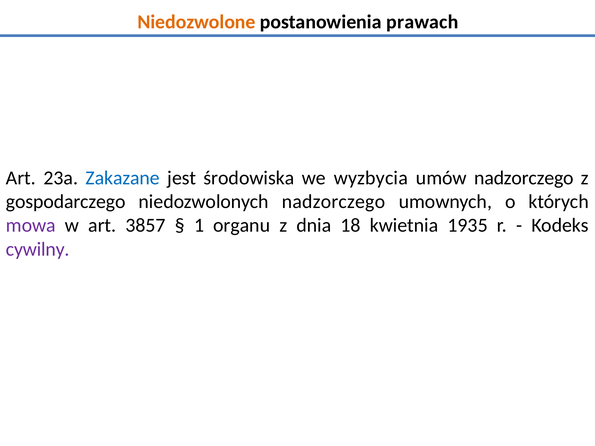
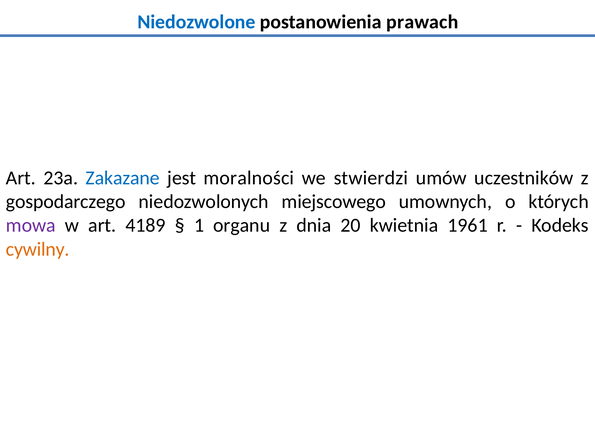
Niedozwolone colour: orange -> blue
środowiska: środowiska -> moralności
wyzbycia: wyzbycia -> stwierdzi
umów nadzorczego: nadzorczego -> uczestników
niedozwolonych nadzorczego: nadzorczego -> miejscowego
3857: 3857 -> 4189
18: 18 -> 20
1935: 1935 -> 1961
cywilny colour: purple -> orange
